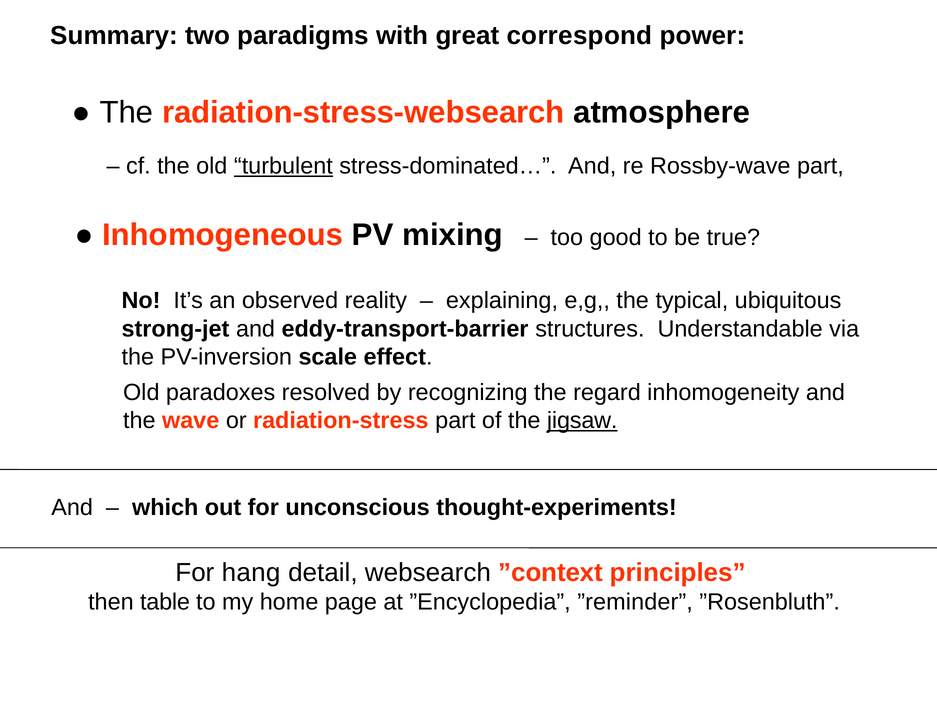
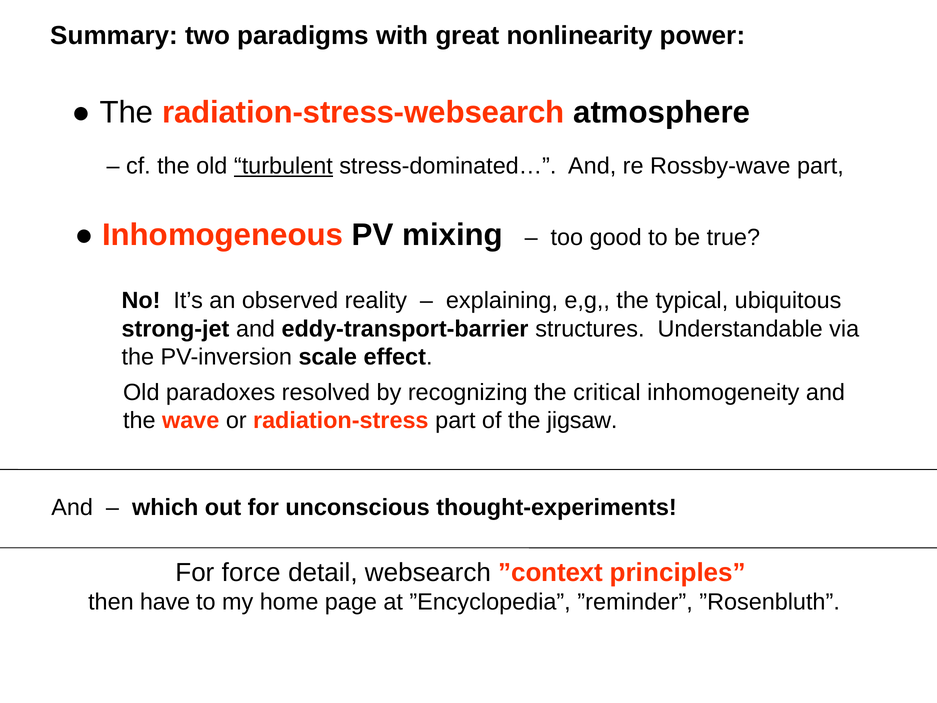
correspond: correspond -> nonlinearity
regard: regard -> critical
jigsaw underline: present -> none
hang: hang -> force
table: table -> have
